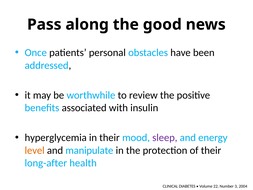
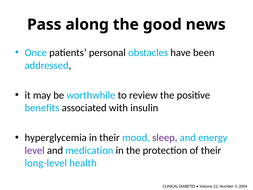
level colour: orange -> purple
manipulate: manipulate -> medication
long-after: long-after -> long-level
